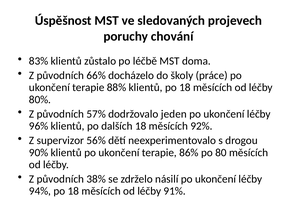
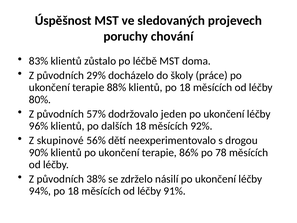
66%: 66% -> 29%
supervizor: supervizor -> skupinové
80: 80 -> 78
